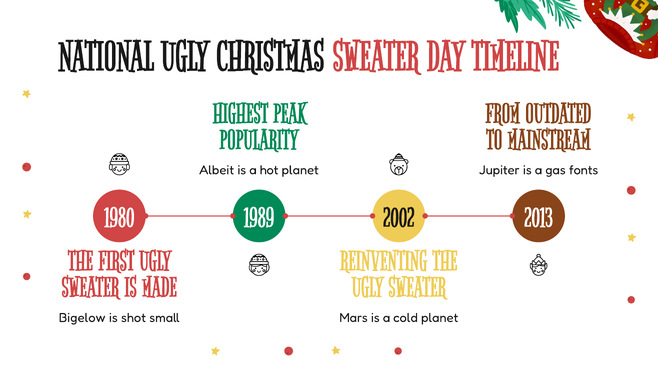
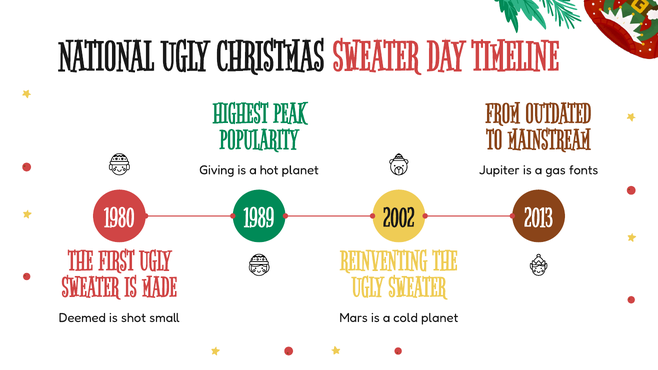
Albeit: Albeit -> Giving
Bigelow: Bigelow -> Deemed
